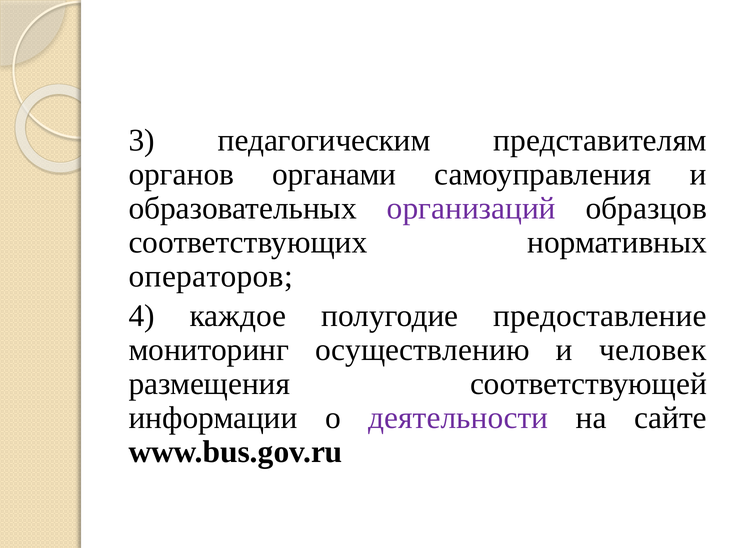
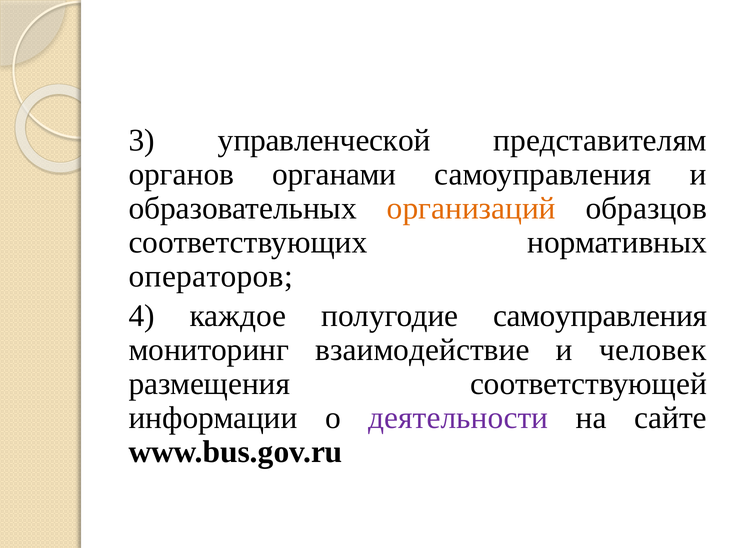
педагогическим: педагогическим -> управленческой
организаций colour: purple -> orange
полугодие предоставление: предоставление -> самоуправления
осуществлению: осуществлению -> взаимодействие
